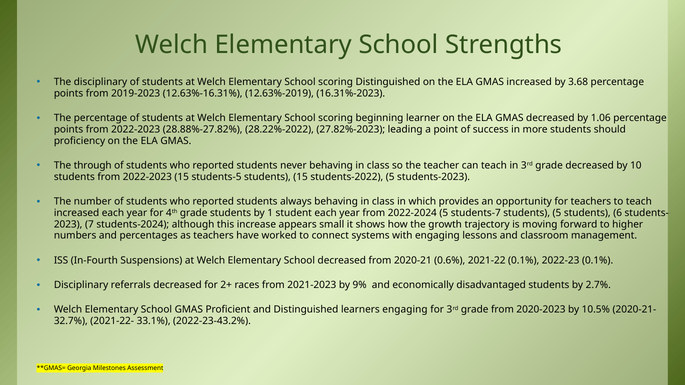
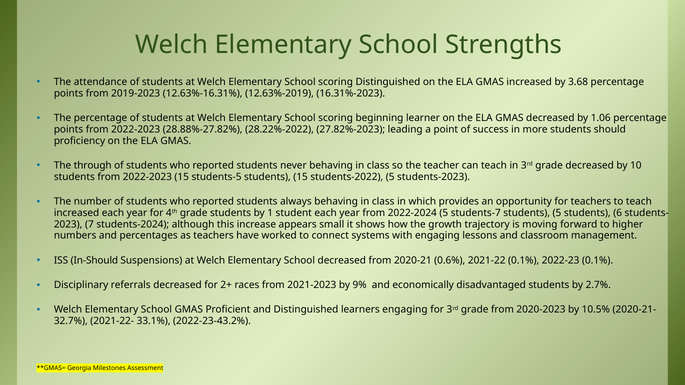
The disciplinary: disciplinary -> attendance
In-Fourth: In-Fourth -> In-Should
